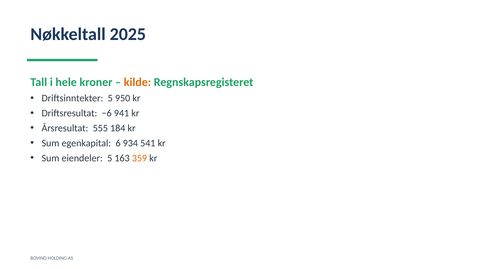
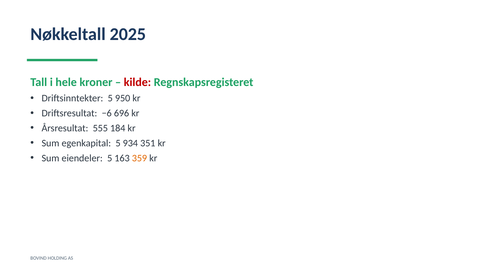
kilde colour: orange -> red
941: 941 -> 696
egenkapital 6: 6 -> 5
541: 541 -> 351
